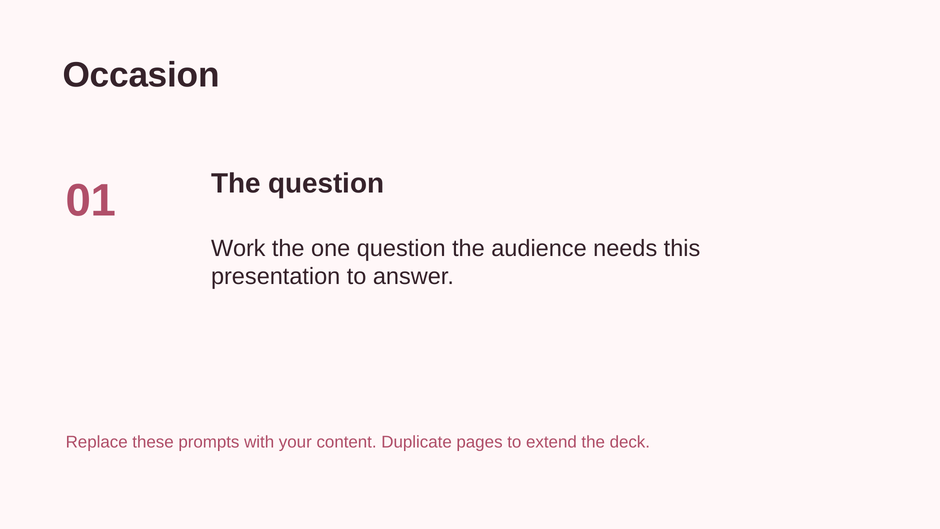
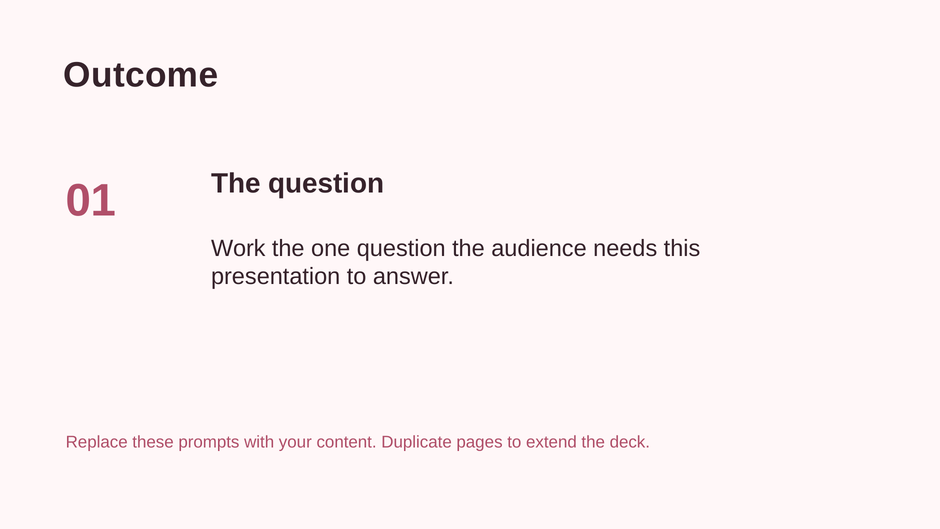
Occasion: Occasion -> Outcome
